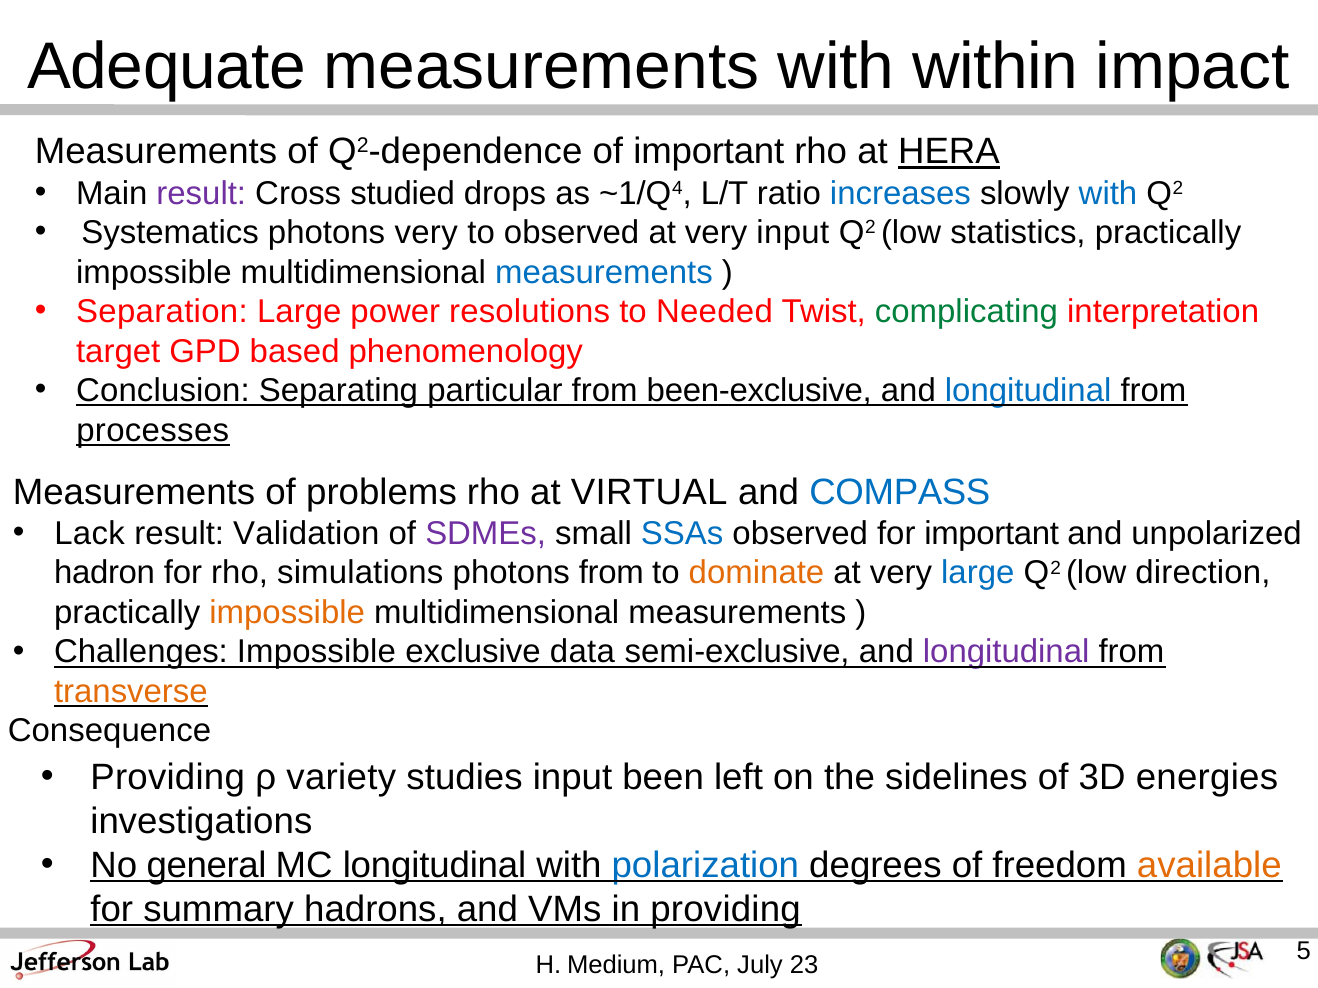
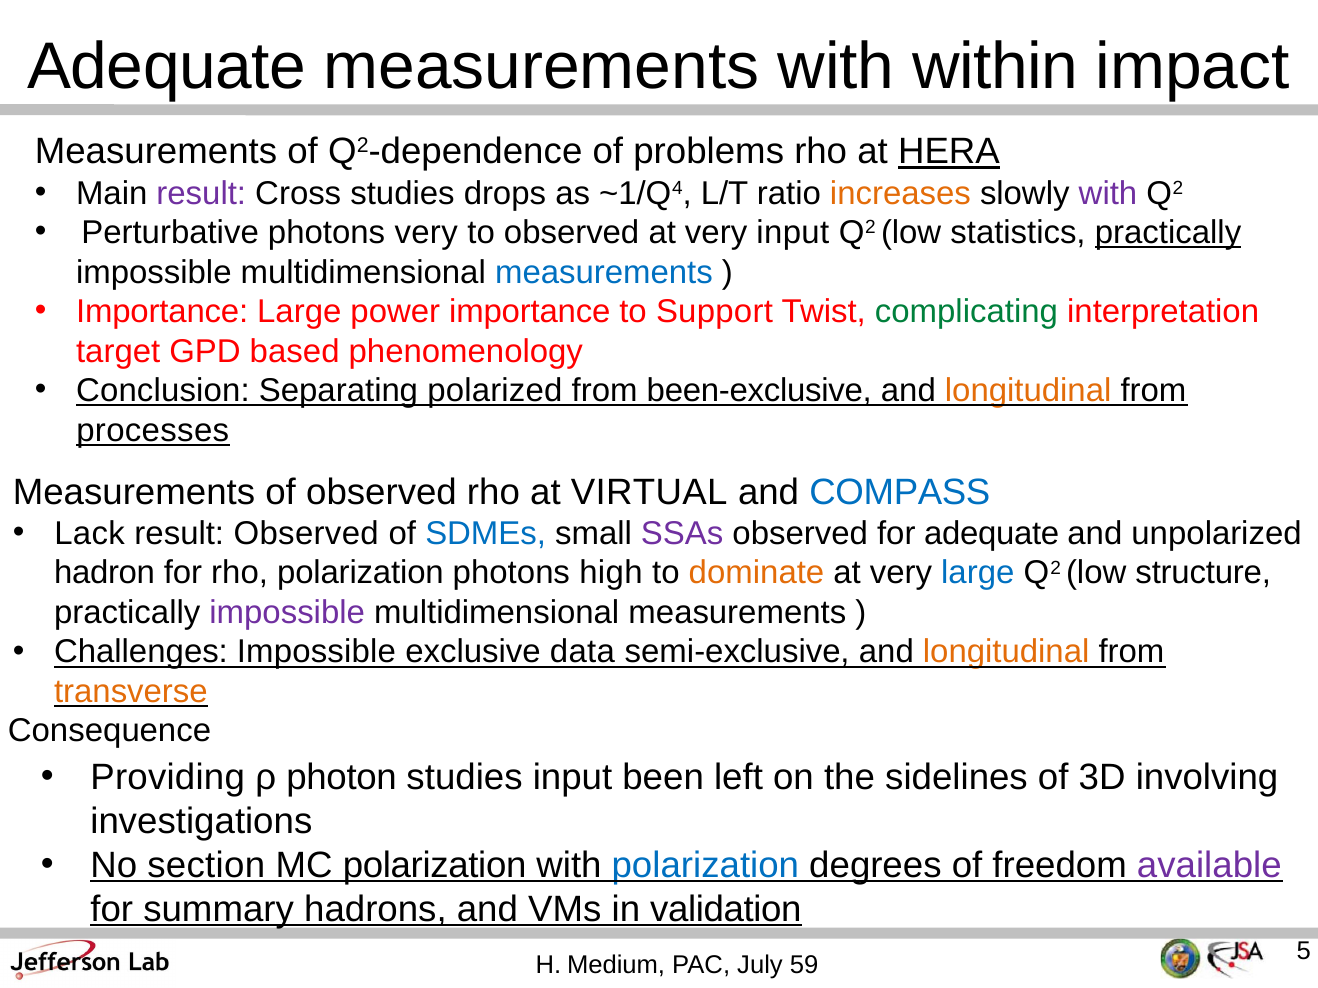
of important: important -> problems
Cross studied: studied -> studies
increases colour: blue -> orange
with at (1108, 193) colour: blue -> purple
Systematics: Systematics -> Perturbative
practically at (1168, 233) underline: none -> present
Separation at (162, 312): Separation -> Importance
power resolutions: resolutions -> importance
Needed: Needed -> Support
particular: particular -> polarized
longitudinal at (1028, 391) colour: blue -> orange
of problems: problems -> observed
result Validation: Validation -> Observed
SDMEs colour: purple -> blue
SSAs colour: blue -> purple
for important: important -> adequate
rho simulations: simulations -> polarization
photons from: from -> high
direction: direction -> structure
impossible at (287, 613) colour: orange -> purple
longitudinal at (1006, 652) colour: purple -> orange
variety: variety -> photon
energies: energies -> involving
general: general -> section
MC longitudinal: longitudinal -> polarization
available colour: orange -> purple
in providing: providing -> validation
23: 23 -> 59
